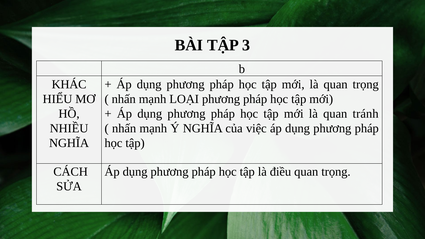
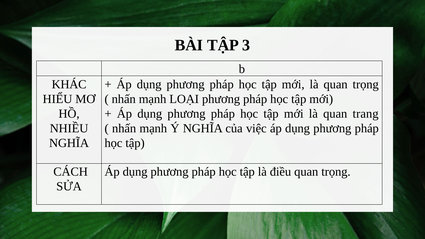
tránh: tránh -> trang
